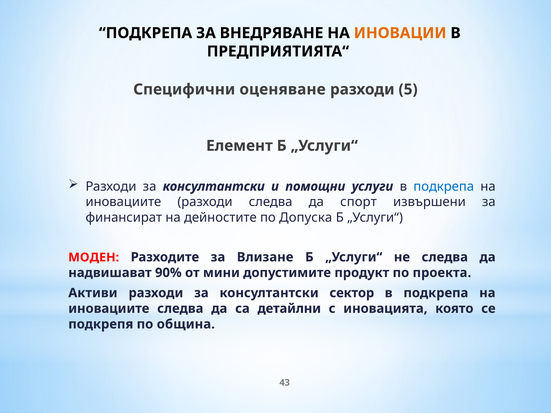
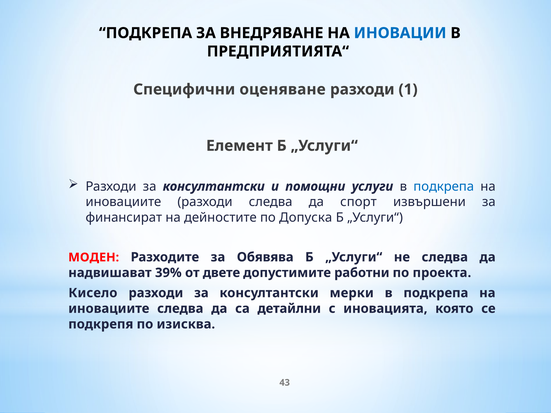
ИНОВАЦИИ colour: orange -> blue
5: 5 -> 1
Влизане: Влизане -> Обявява
90%: 90% -> 39%
мини: мини -> двете
продукт: продукт -> работни
Активи: Активи -> Кисело
сектор: сектор -> мерки
община: община -> изисква
